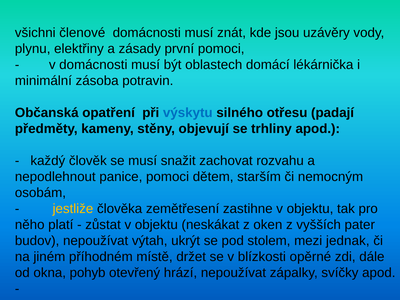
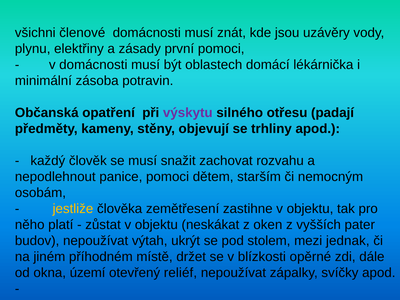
výskytu colour: blue -> purple
pohyb: pohyb -> území
hrází: hrází -> reliéf
